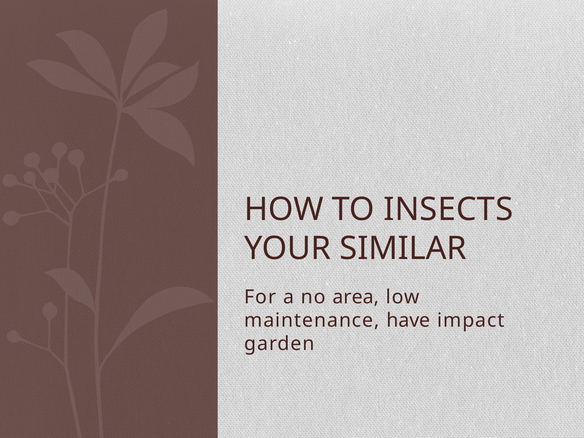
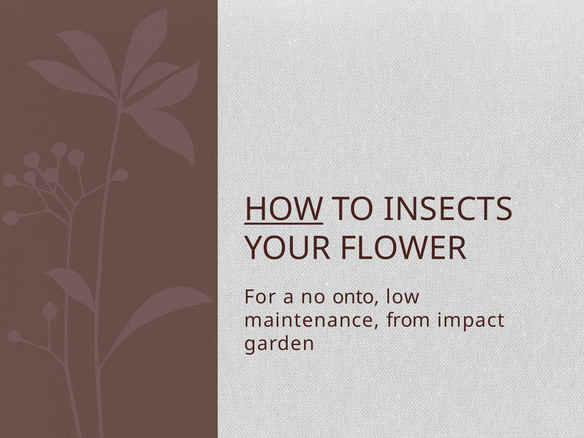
HOW underline: none -> present
SIMILAR: SIMILAR -> FLOWER
area: area -> onto
have: have -> from
